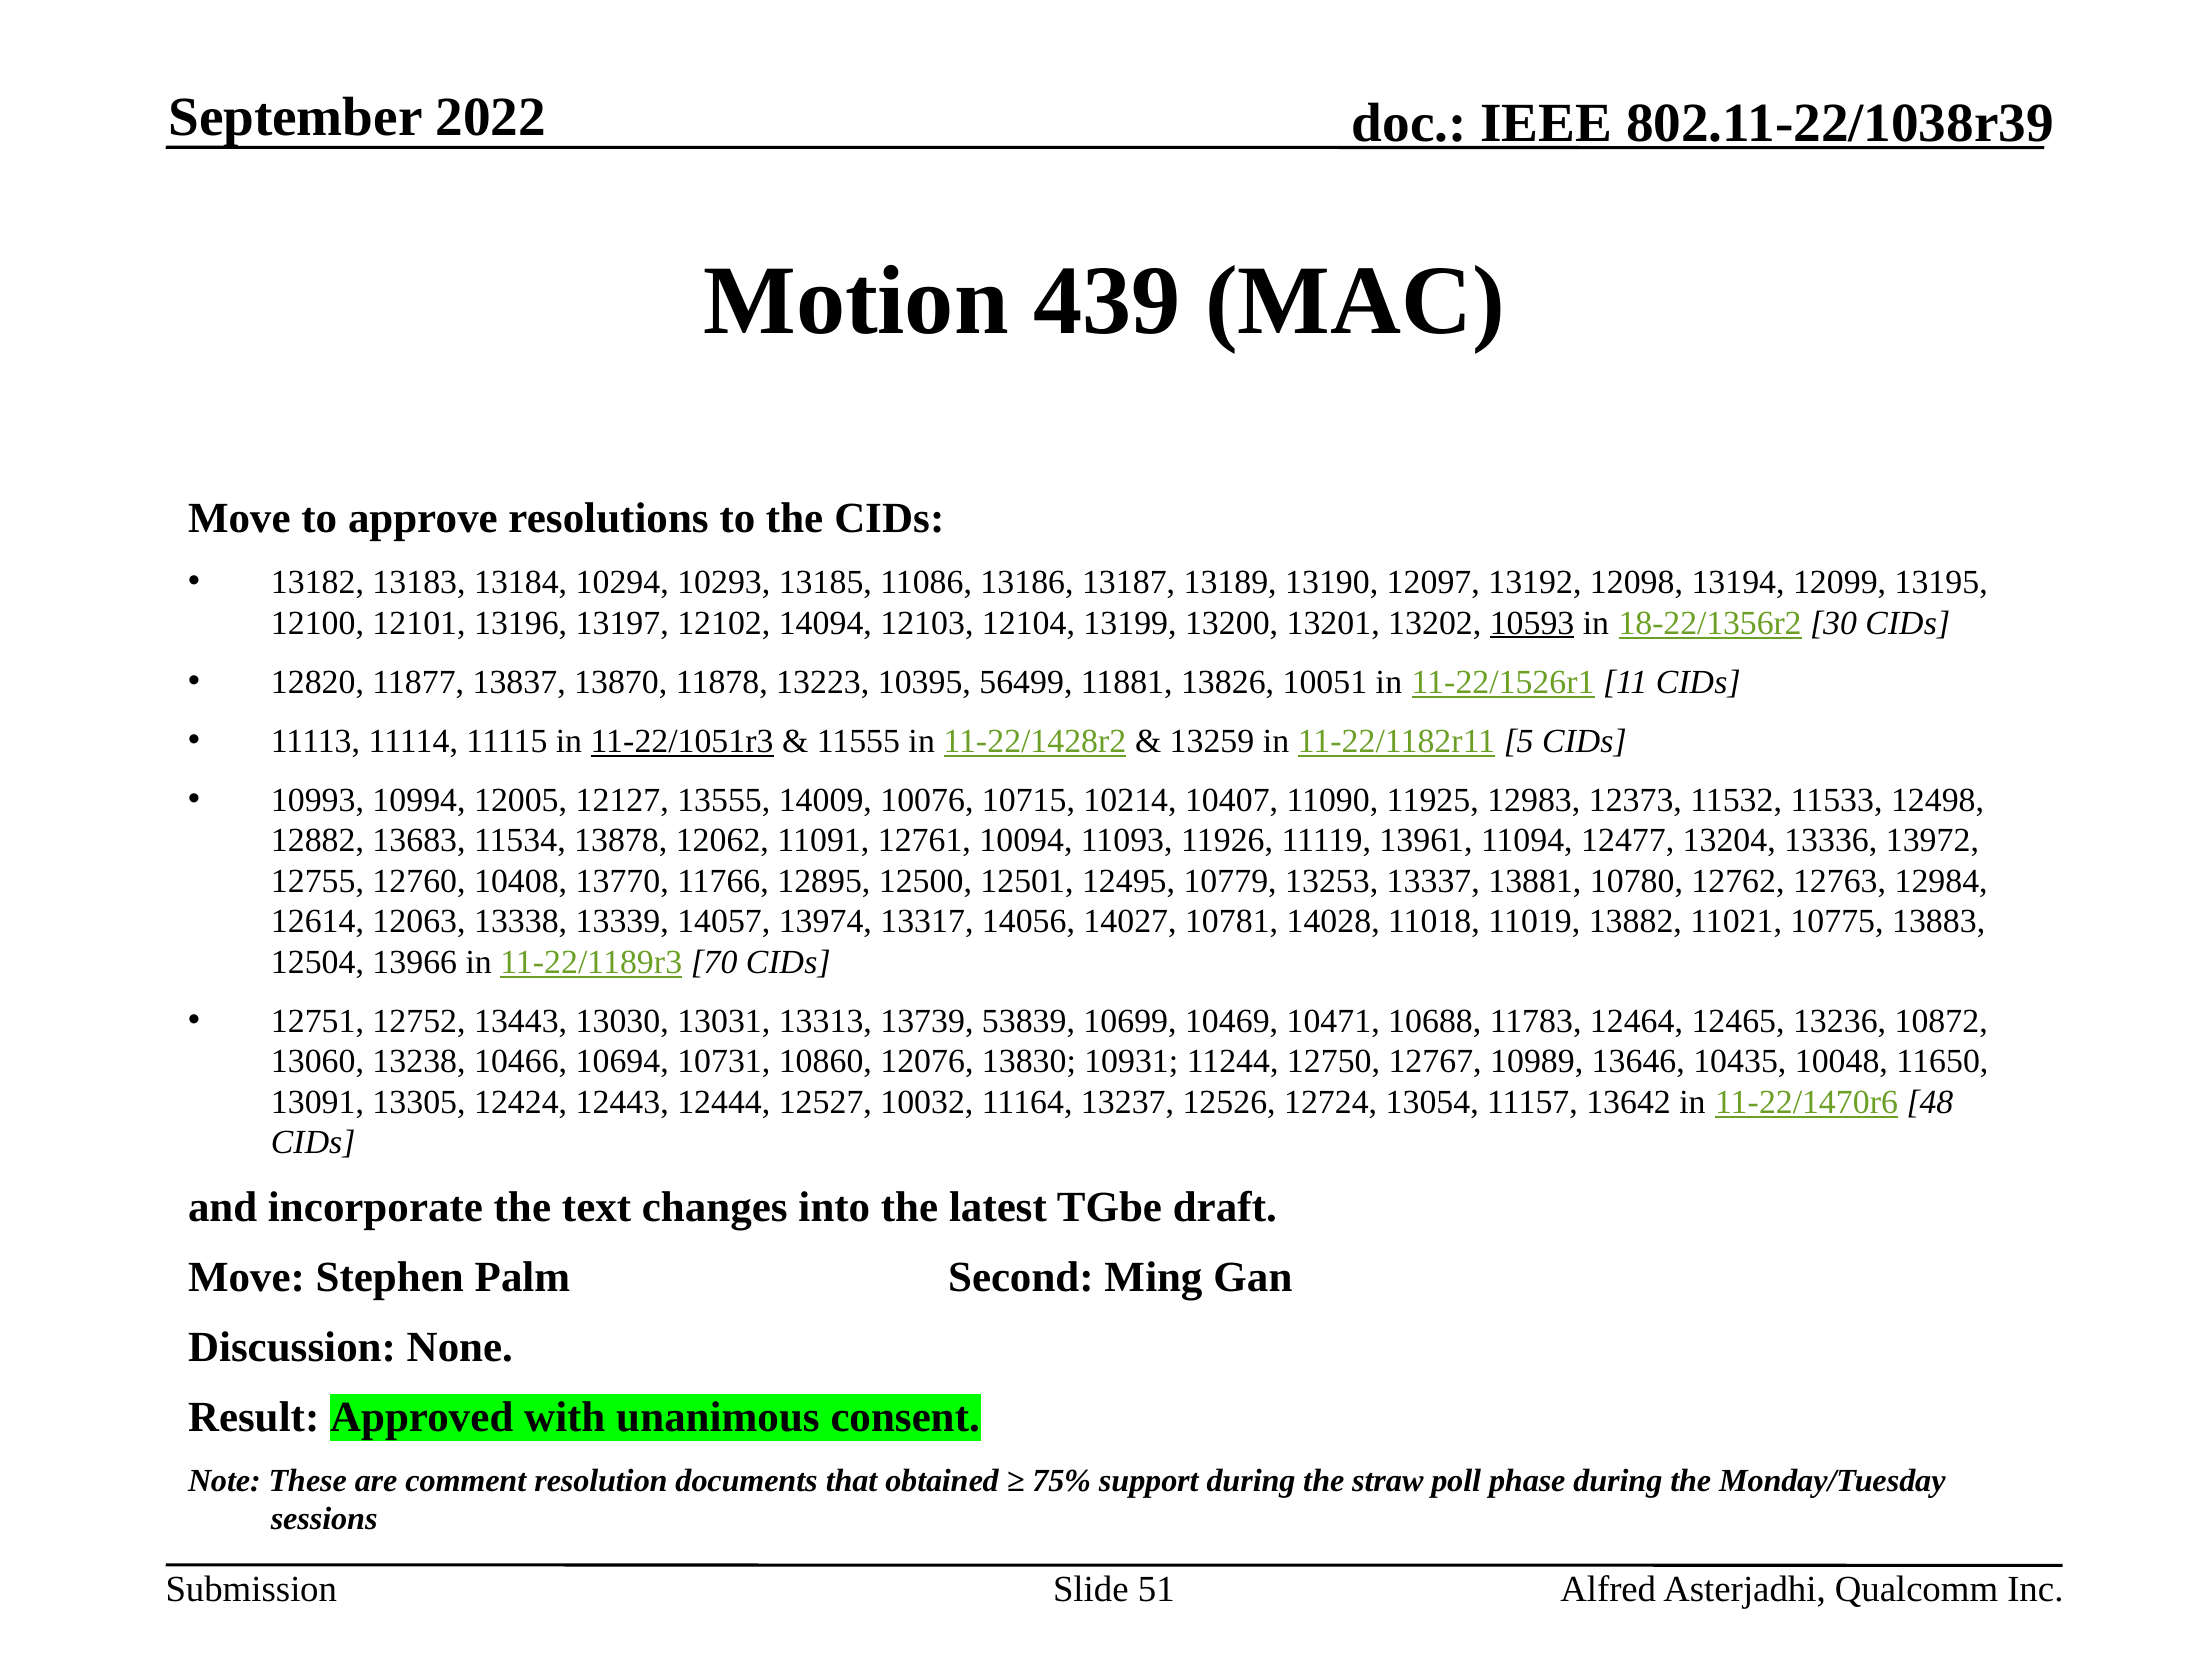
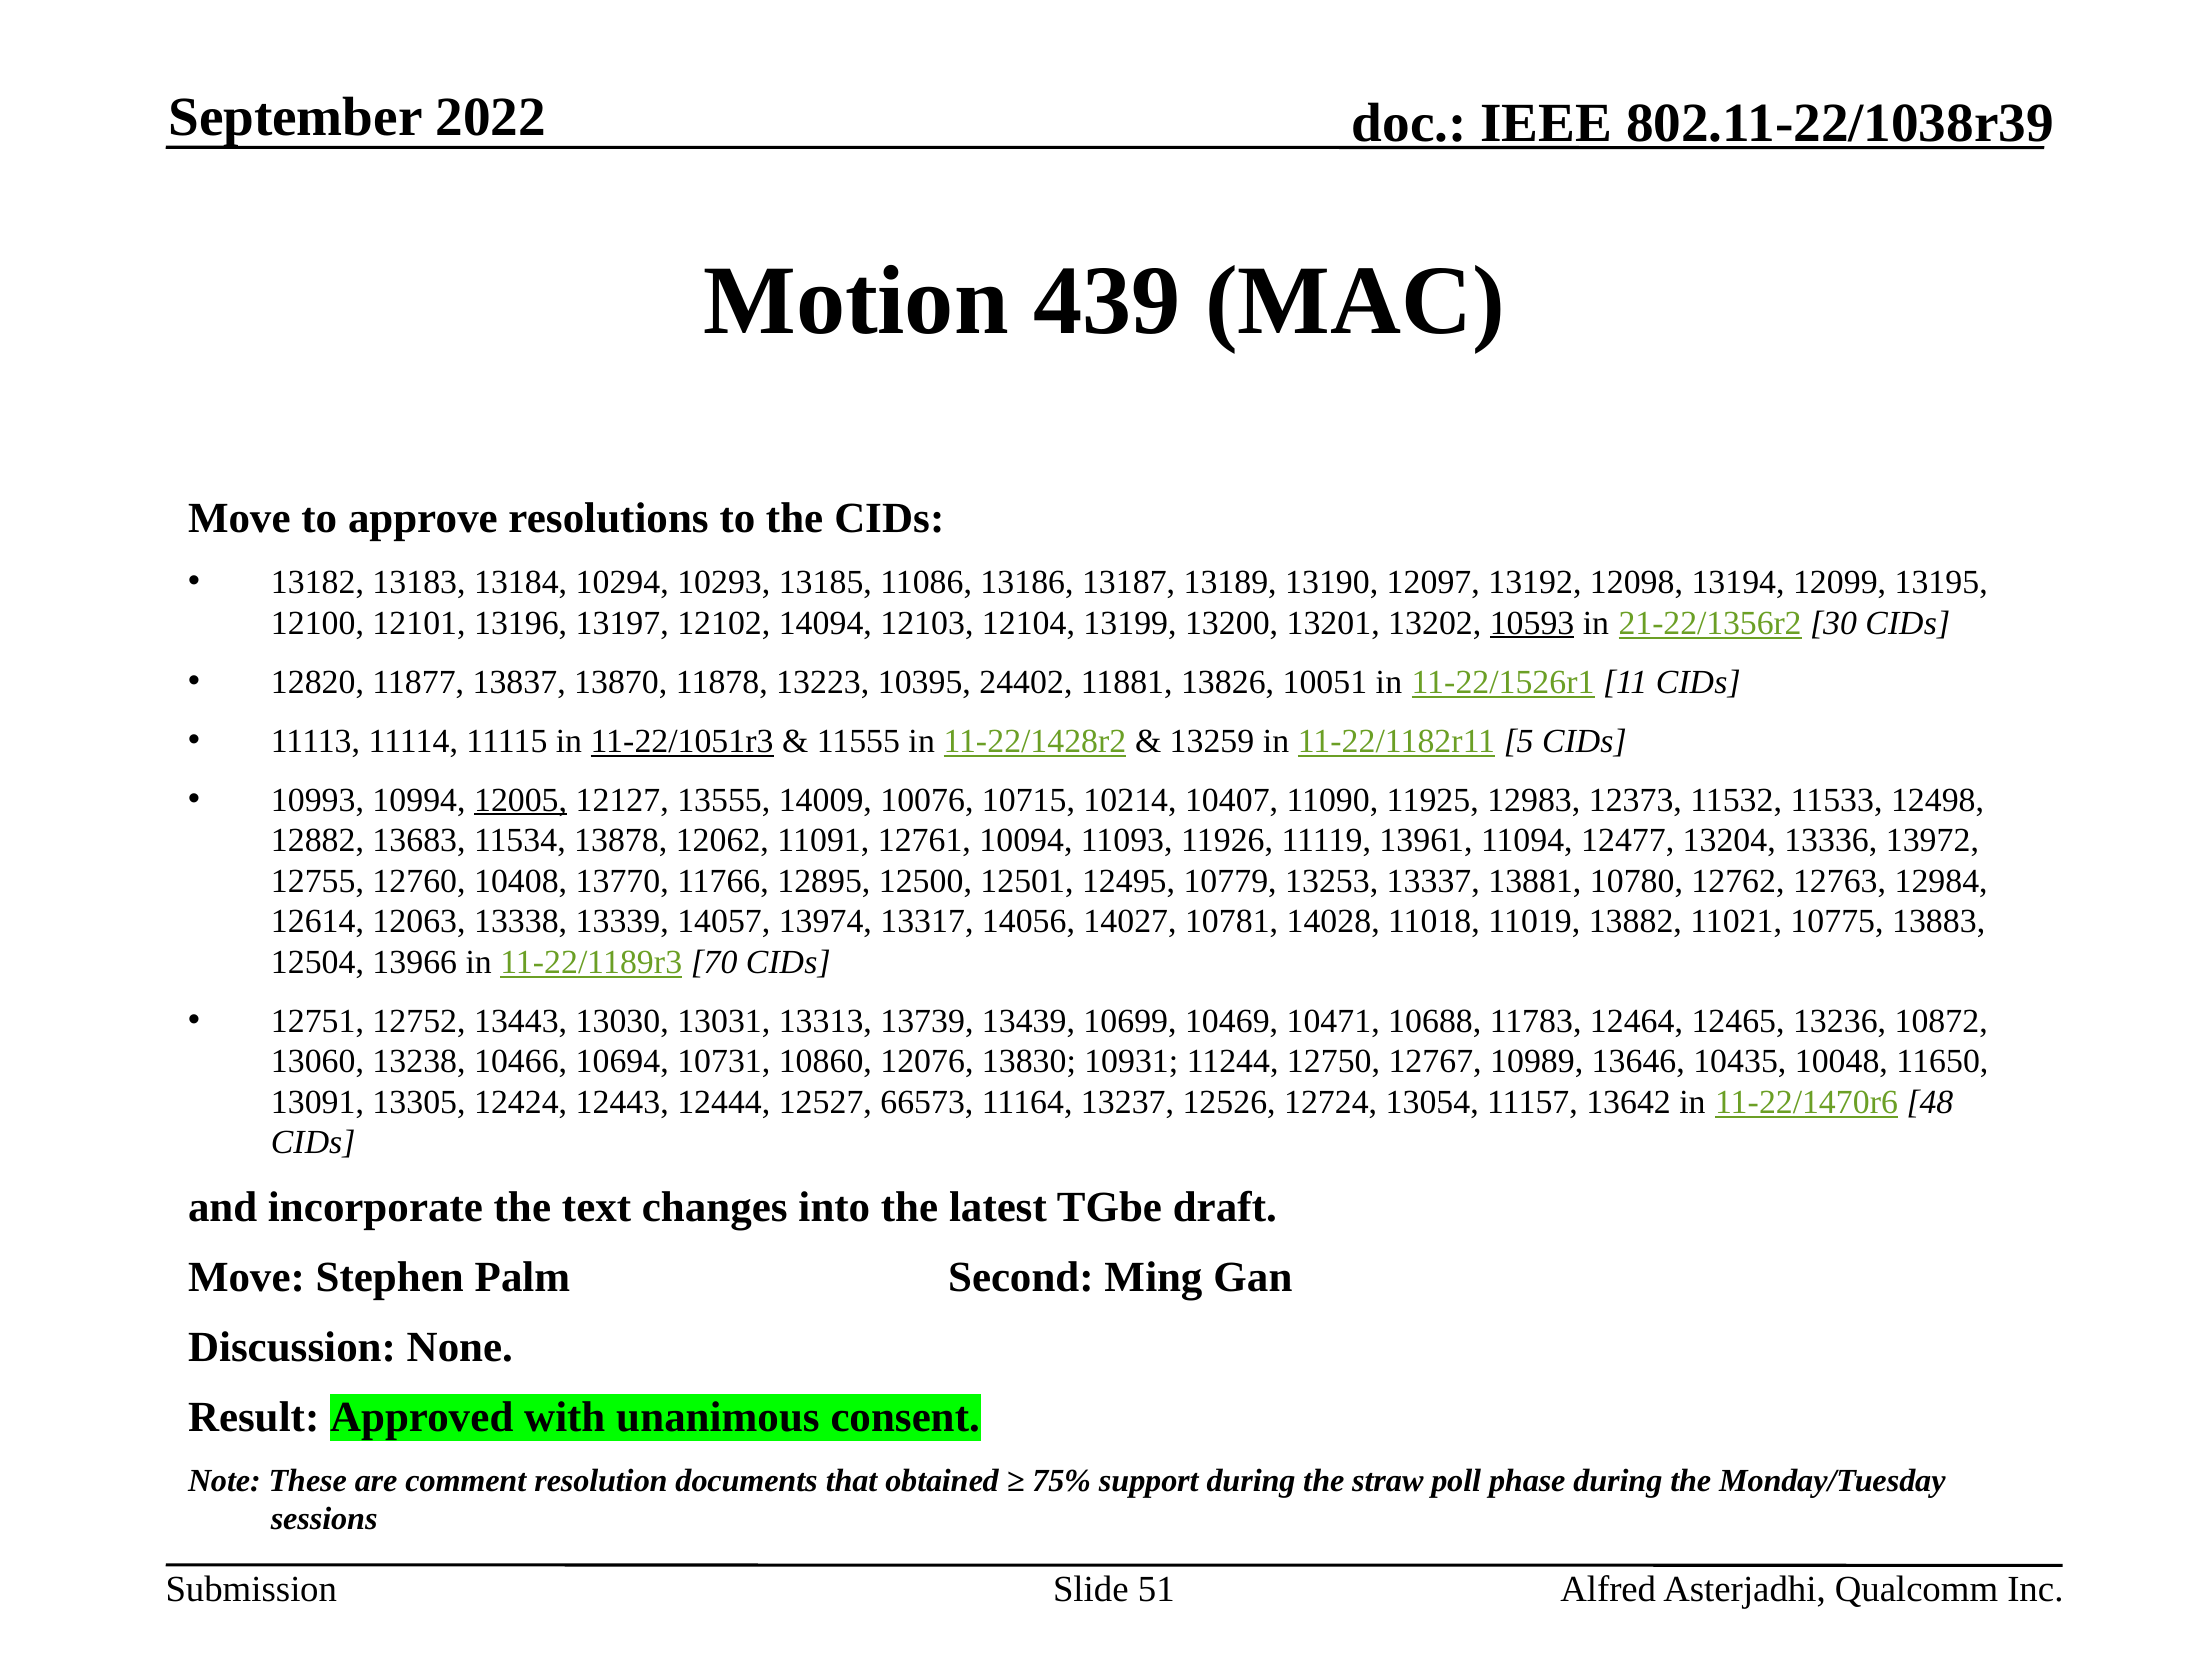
18-22/1356r2: 18-22/1356r2 -> 21-22/1356r2
56499: 56499 -> 24402
12005 underline: none -> present
53839: 53839 -> 13439
10032: 10032 -> 66573
